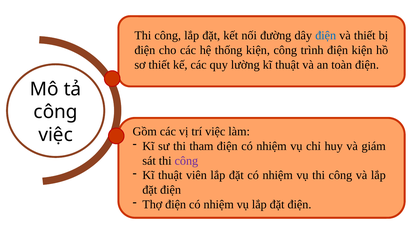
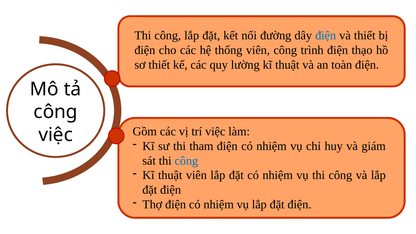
thống kiện: kiện -> viên
điện kiện: kiện -> thạo
công at (186, 161) colour: purple -> blue
